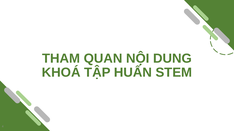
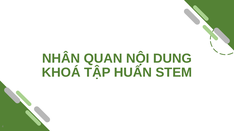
THAM: THAM -> NHÂN
